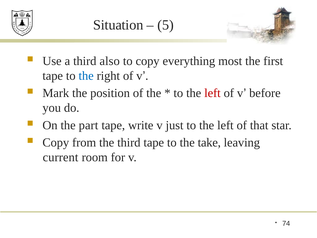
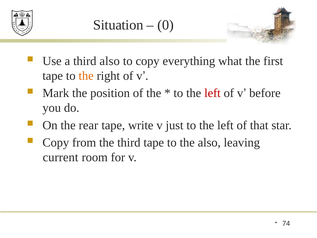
5: 5 -> 0
most: most -> what
the at (86, 76) colour: blue -> orange
part: part -> rear
the take: take -> also
